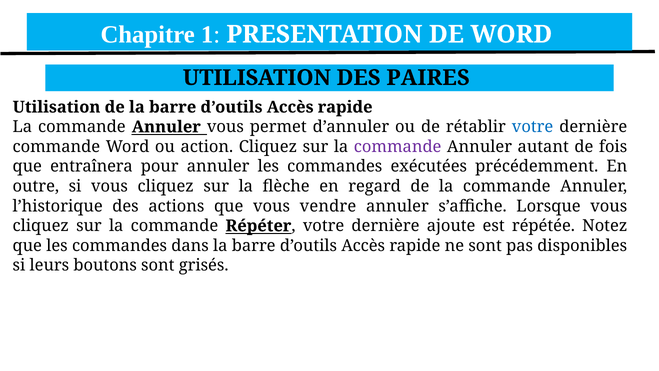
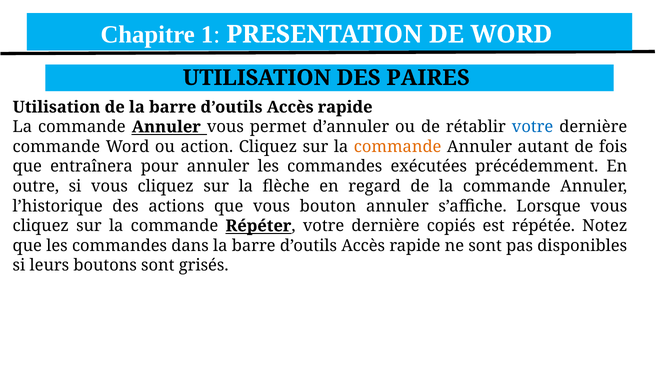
commande at (398, 147) colour: purple -> orange
vendre: vendre -> bouton
ajoute: ajoute -> copiés
